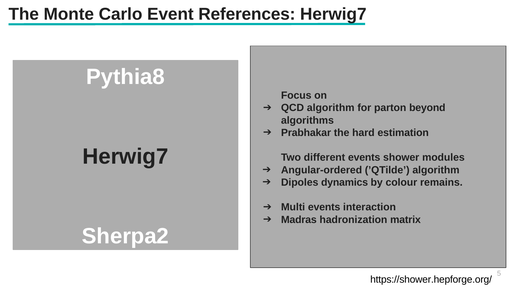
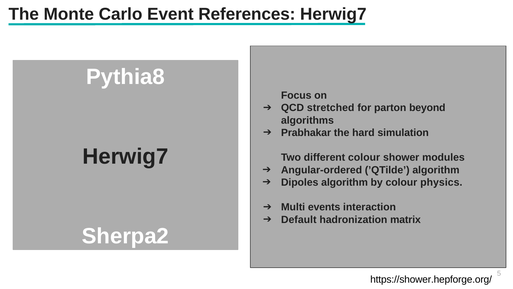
QCD algorithm: algorithm -> stretched
estimation: estimation -> simulation
different events: events -> colour
Dipoles dynamics: dynamics -> algorithm
remains: remains -> physics
Madras: Madras -> Default
